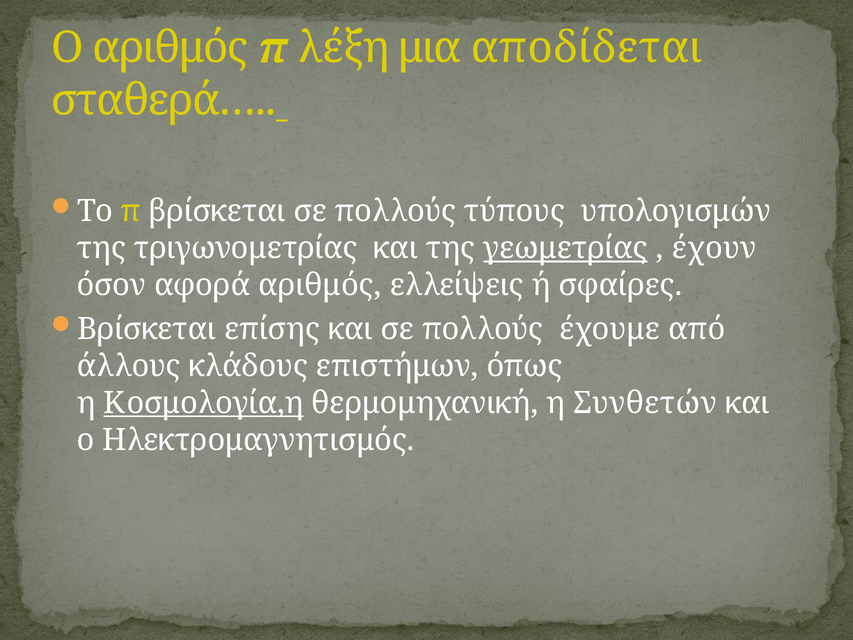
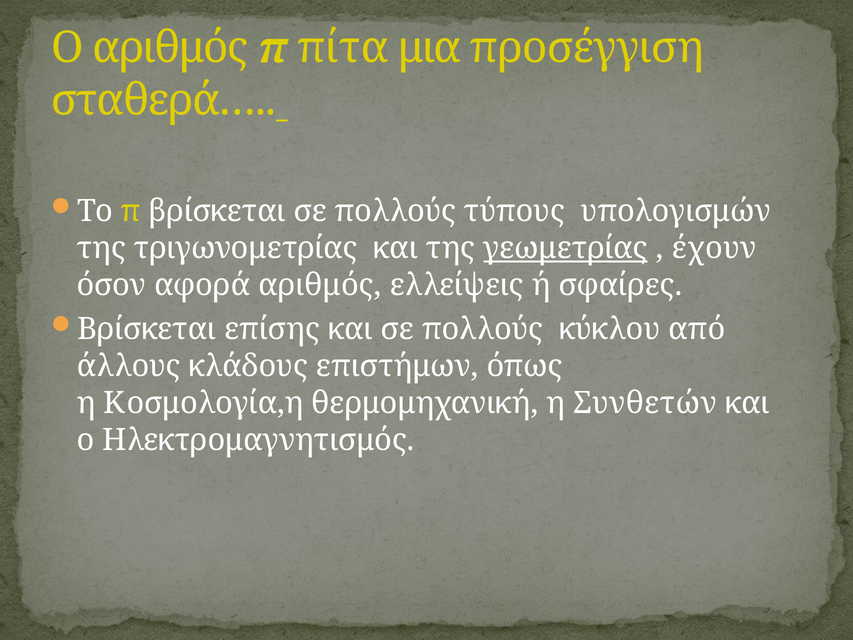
λέξη: λέξη -> πίτα
αποδίδεται: αποδίδεται -> προσέγγιση
έχουμε: έχουμε -> κύκλου
Κοσμολογία,η underline: present -> none
